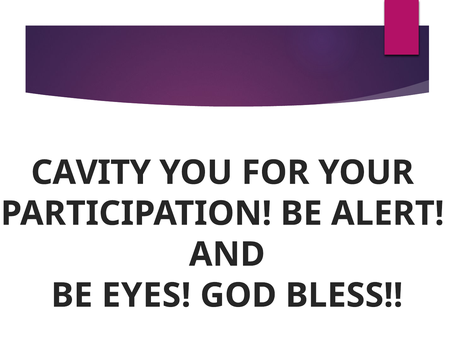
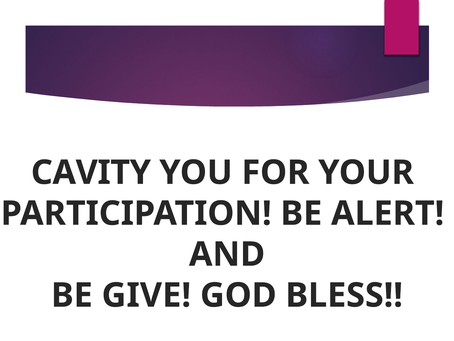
EYES: EYES -> GIVE
